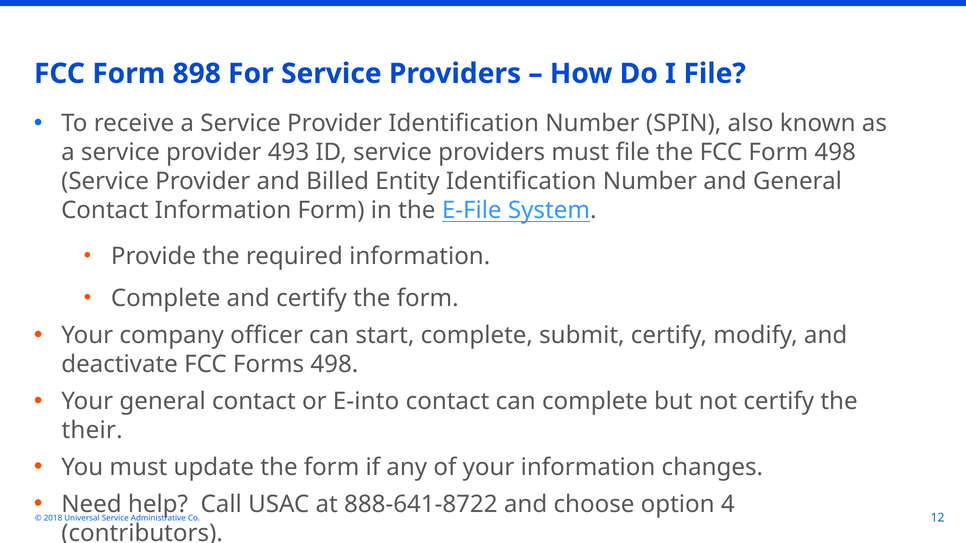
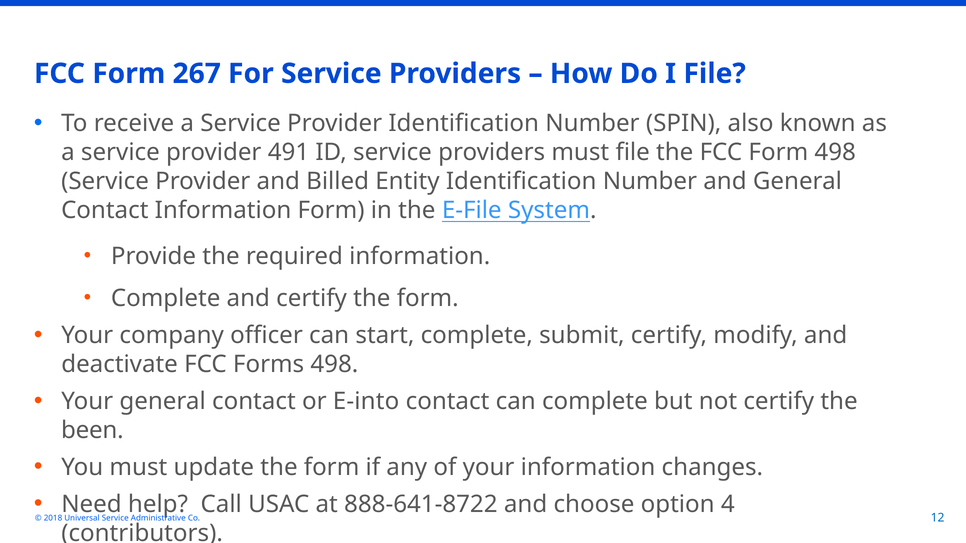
898: 898 -> 267
493: 493 -> 491
their: their -> been
